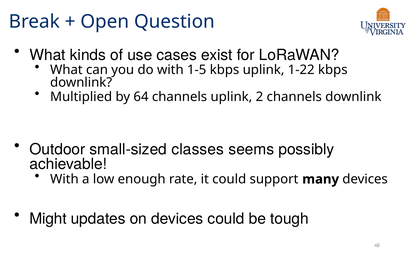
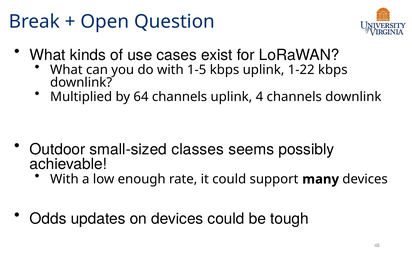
2: 2 -> 4
Might: Might -> Odds
